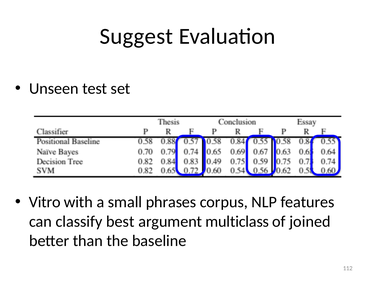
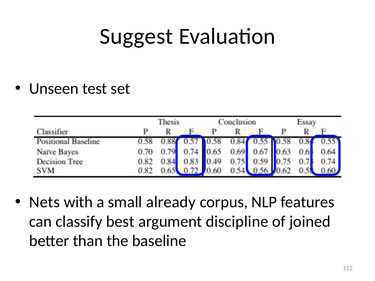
Vitro: Vitro -> Nets
phrases: phrases -> already
multiclass: multiclass -> discipline
